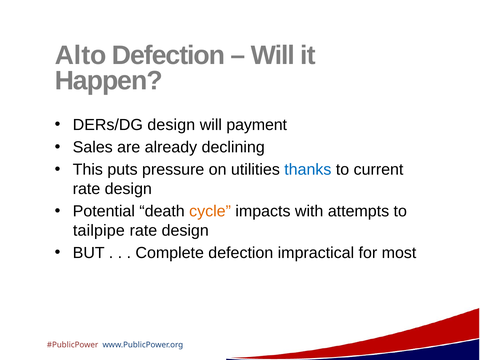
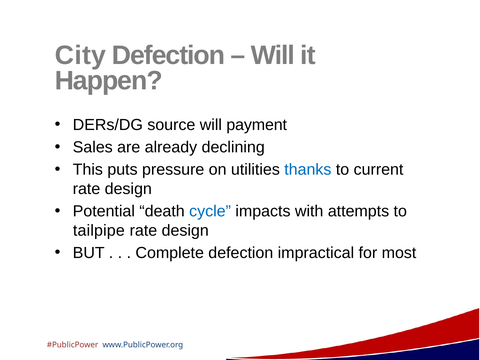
Alto: Alto -> City
DERs/DG design: design -> source
cycle colour: orange -> blue
